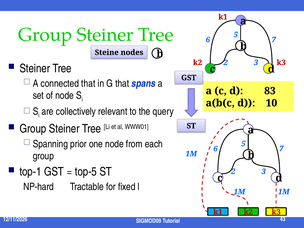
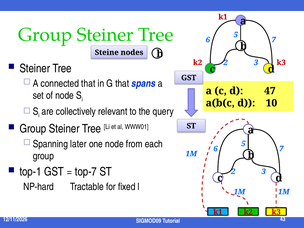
83: 83 -> 47
prior: prior -> later
top-5: top-5 -> top-7
